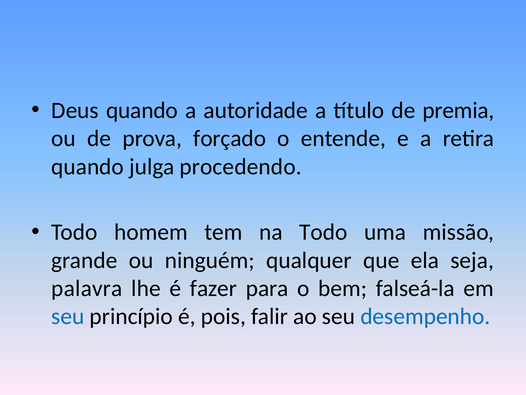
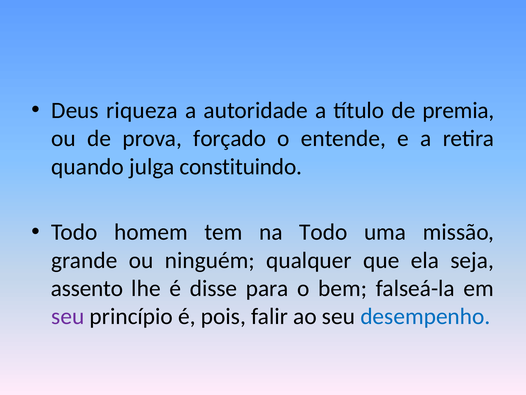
Deus quando: quando -> riqueza
procedendo: procedendo -> constituindo
palavra: palavra -> assento
fazer: fazer -> disse
seu at (68, 316) colour: blue -> purple
